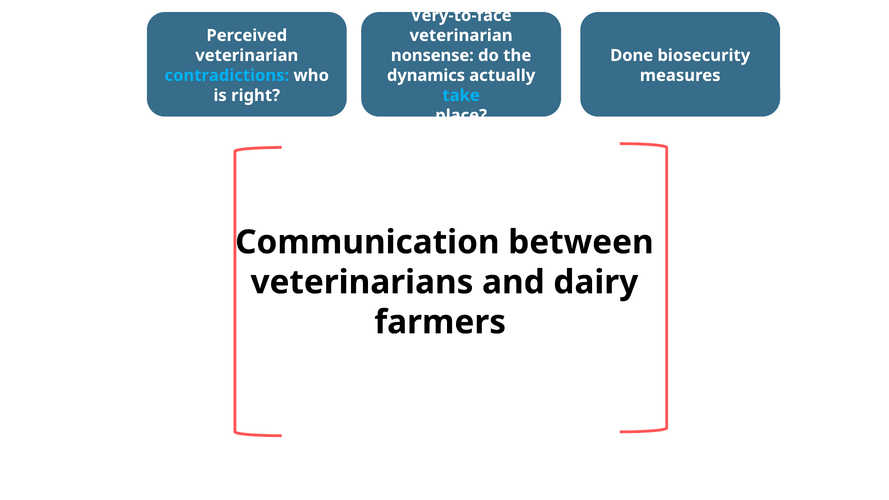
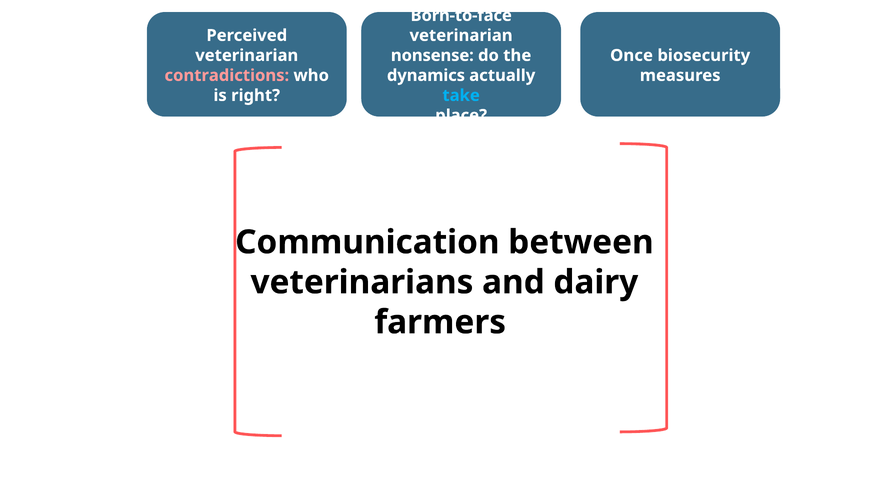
Very-to-face: Very-to-face -> Born-to-face
Done: Done -> Once
contradictions colour: light blue -> pink
